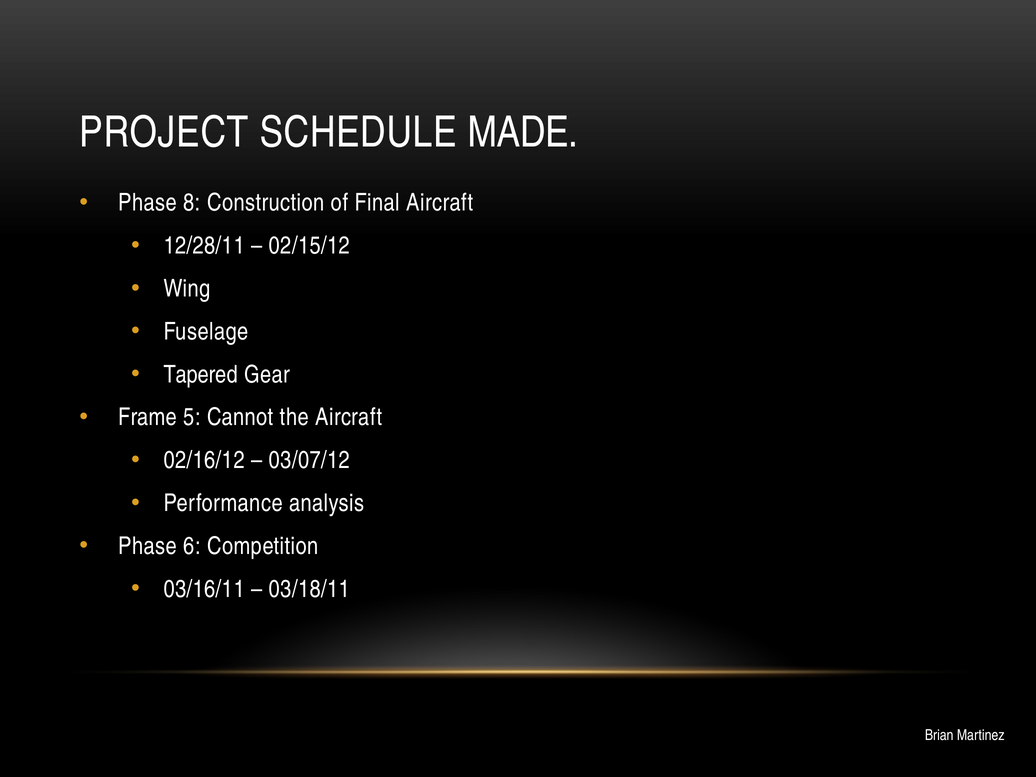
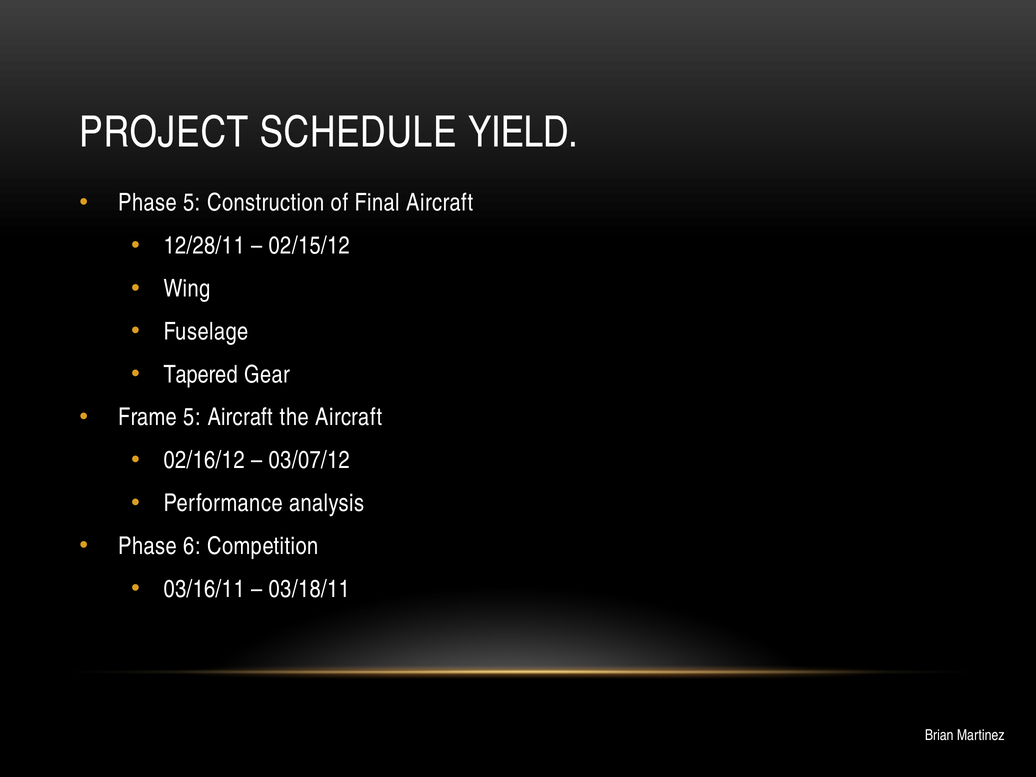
MADE: MADE -> YIELD
Phase 8: 8 -> 5
5 Cannot: Cannot -> Aircraft
